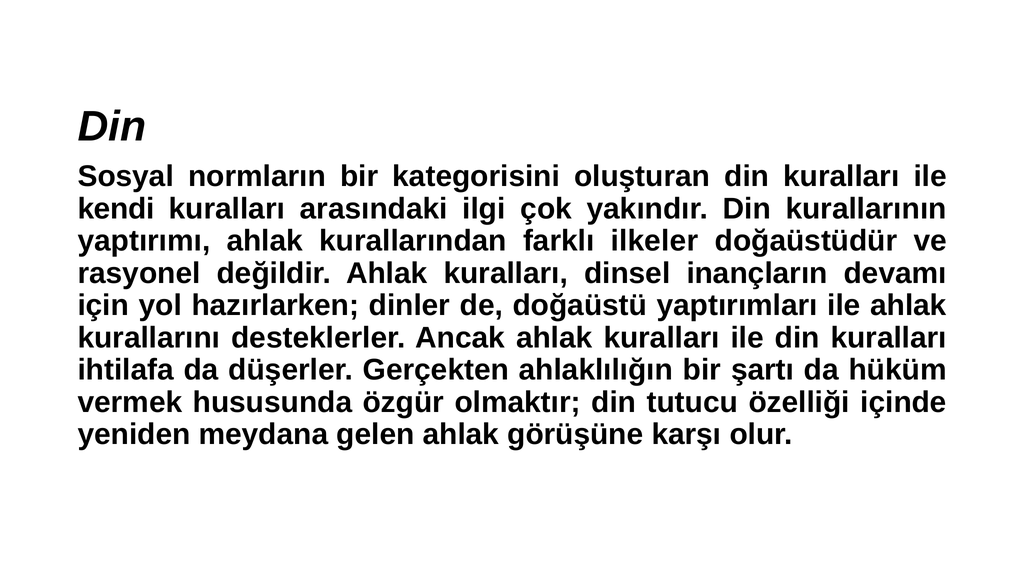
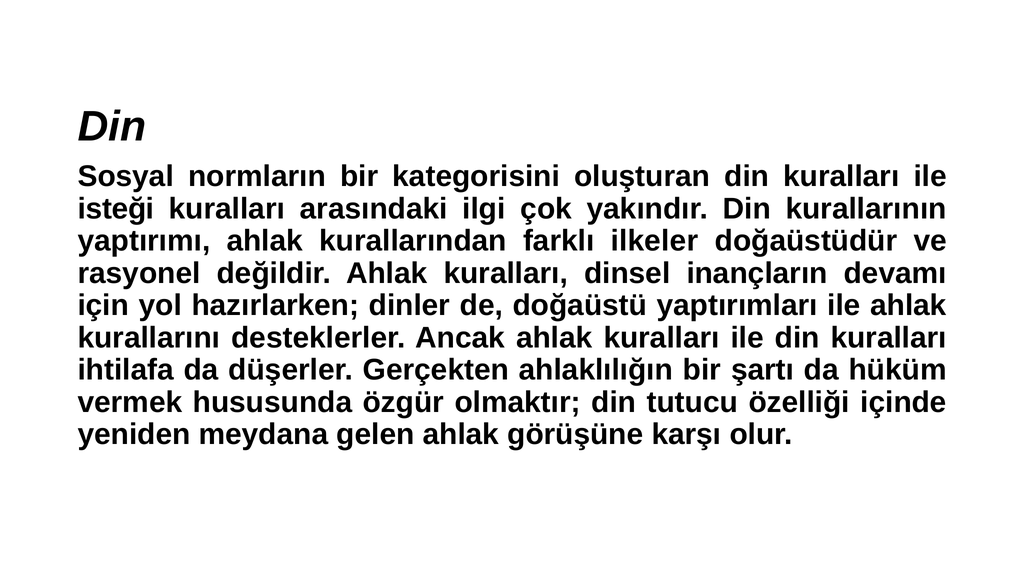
kendi: kendi -> isteği
